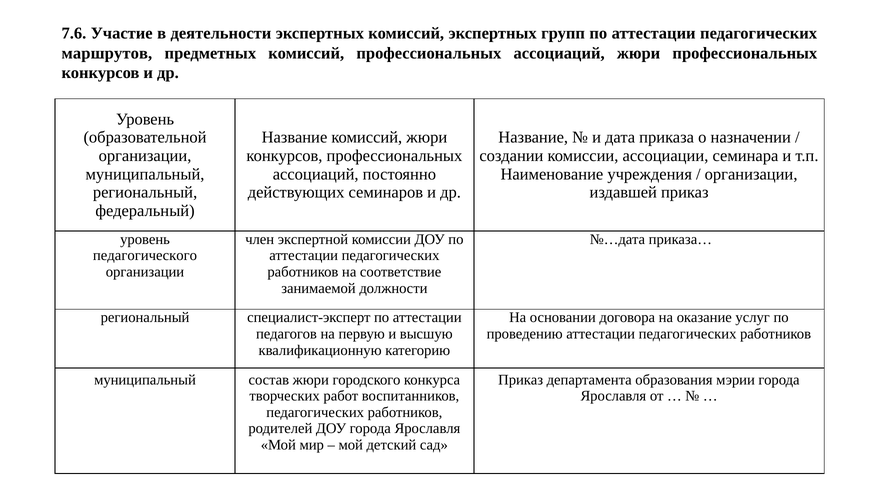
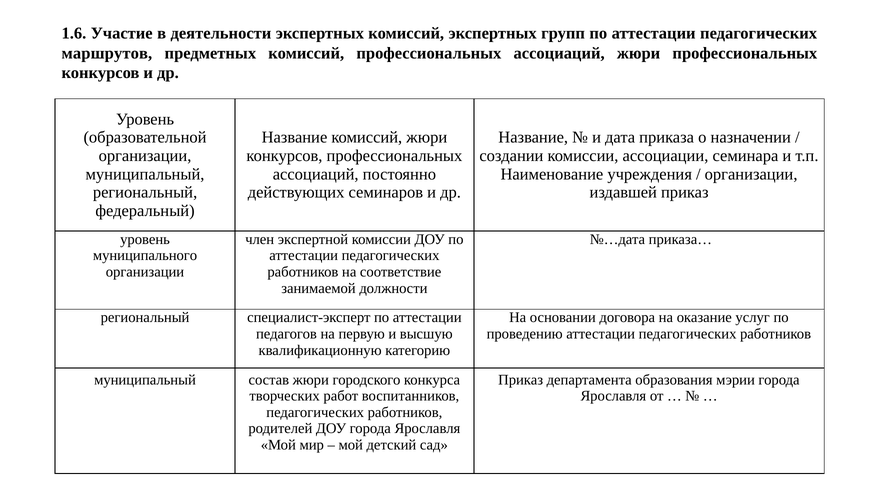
7.6: 7.6 -> 1.6
педагогического: педагогического -> муниципального
